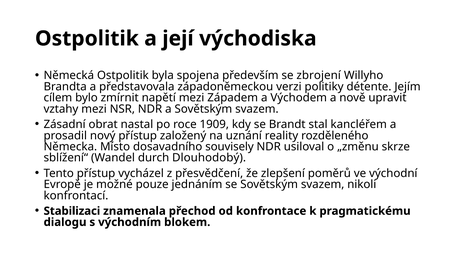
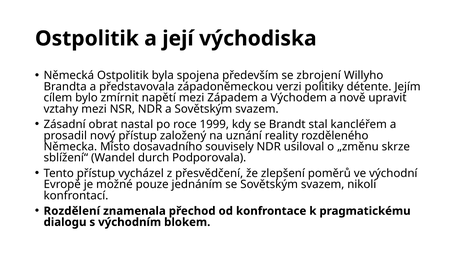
1909: 1909 -> 1999
Dlouhodobý: Dlouhodobý -> Podporovala
Stabilizaci: Stabilizaci -> Rozdělení
